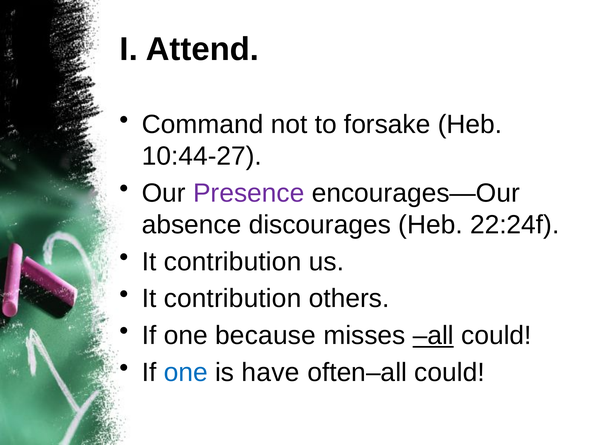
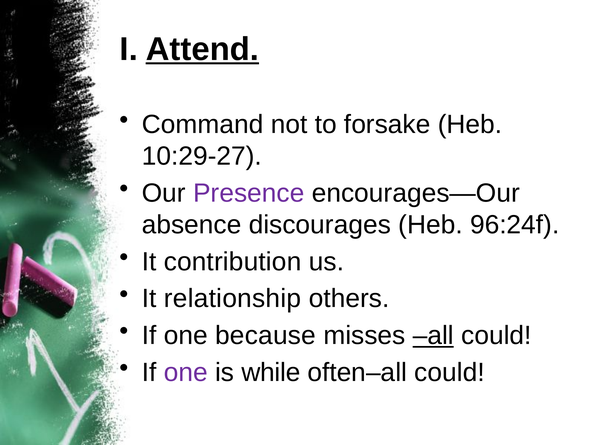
Attend underline: none -> present
10:44-27: 10:44-27 -> 10:29-27
22:24f: 22:24f -> 96:24f
contribution at (233, 298): contribution -> relationship
one at (186, 372) colour: blue -> purple
have: have -> while
